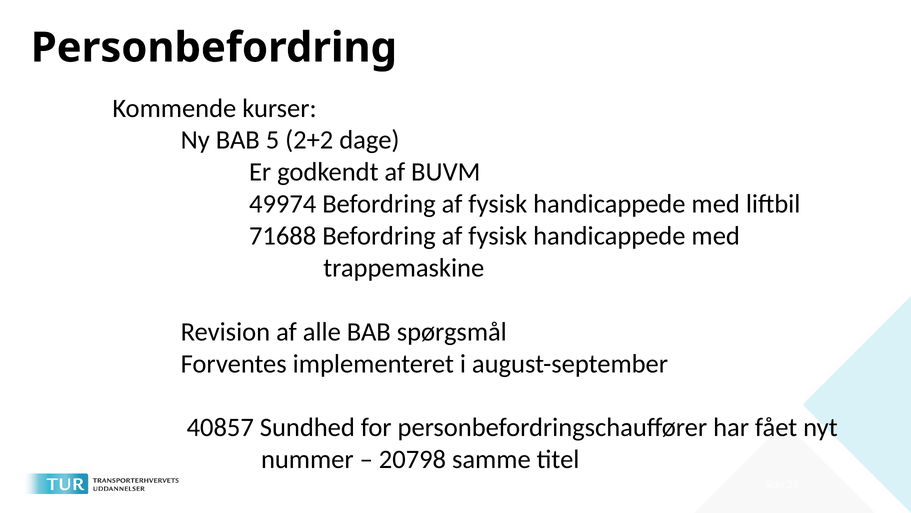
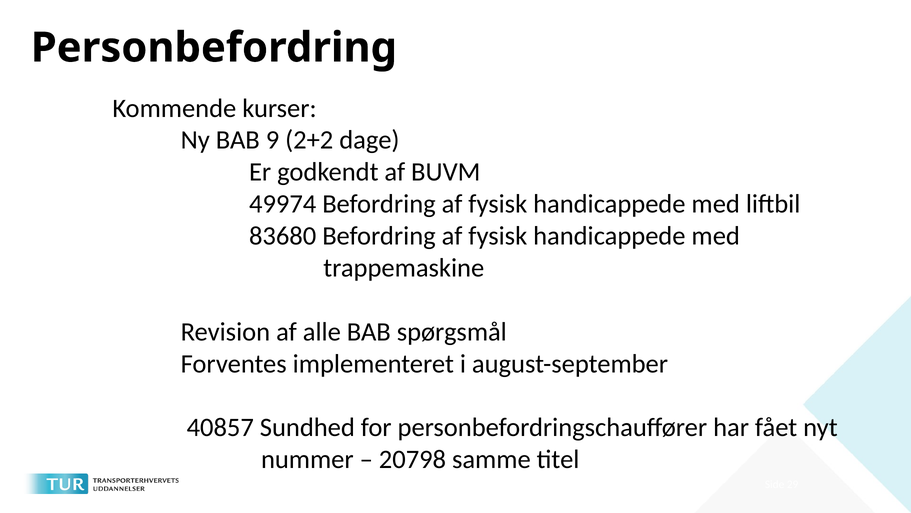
5: 5 -> 9
71688: 71688 -> 83680
